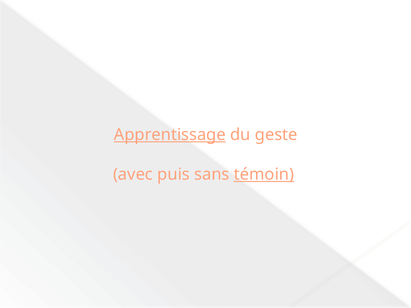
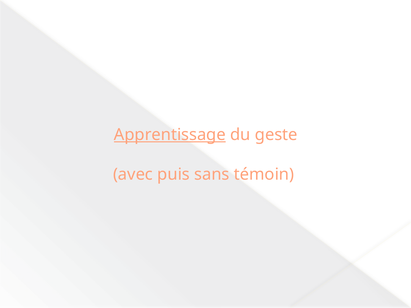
témoin underline: present -> none
